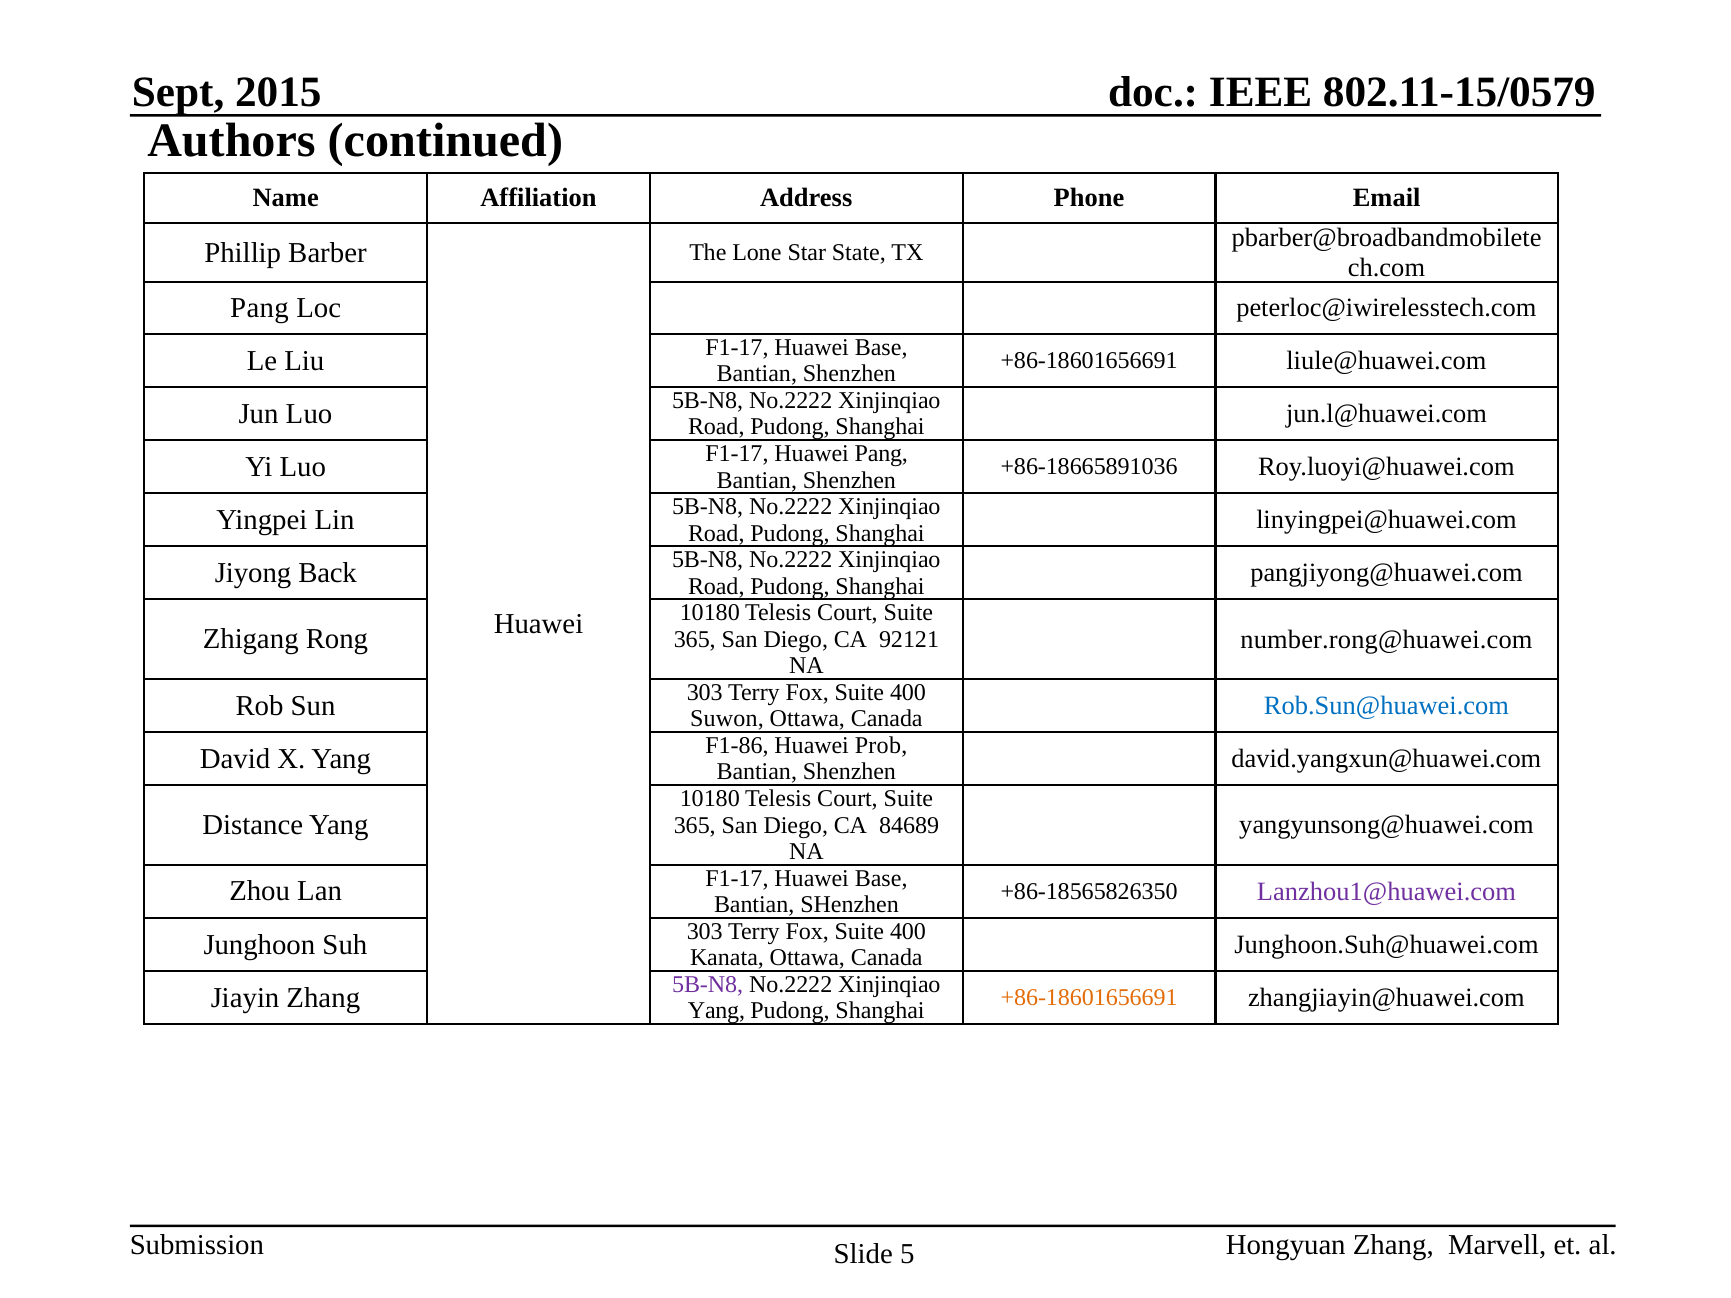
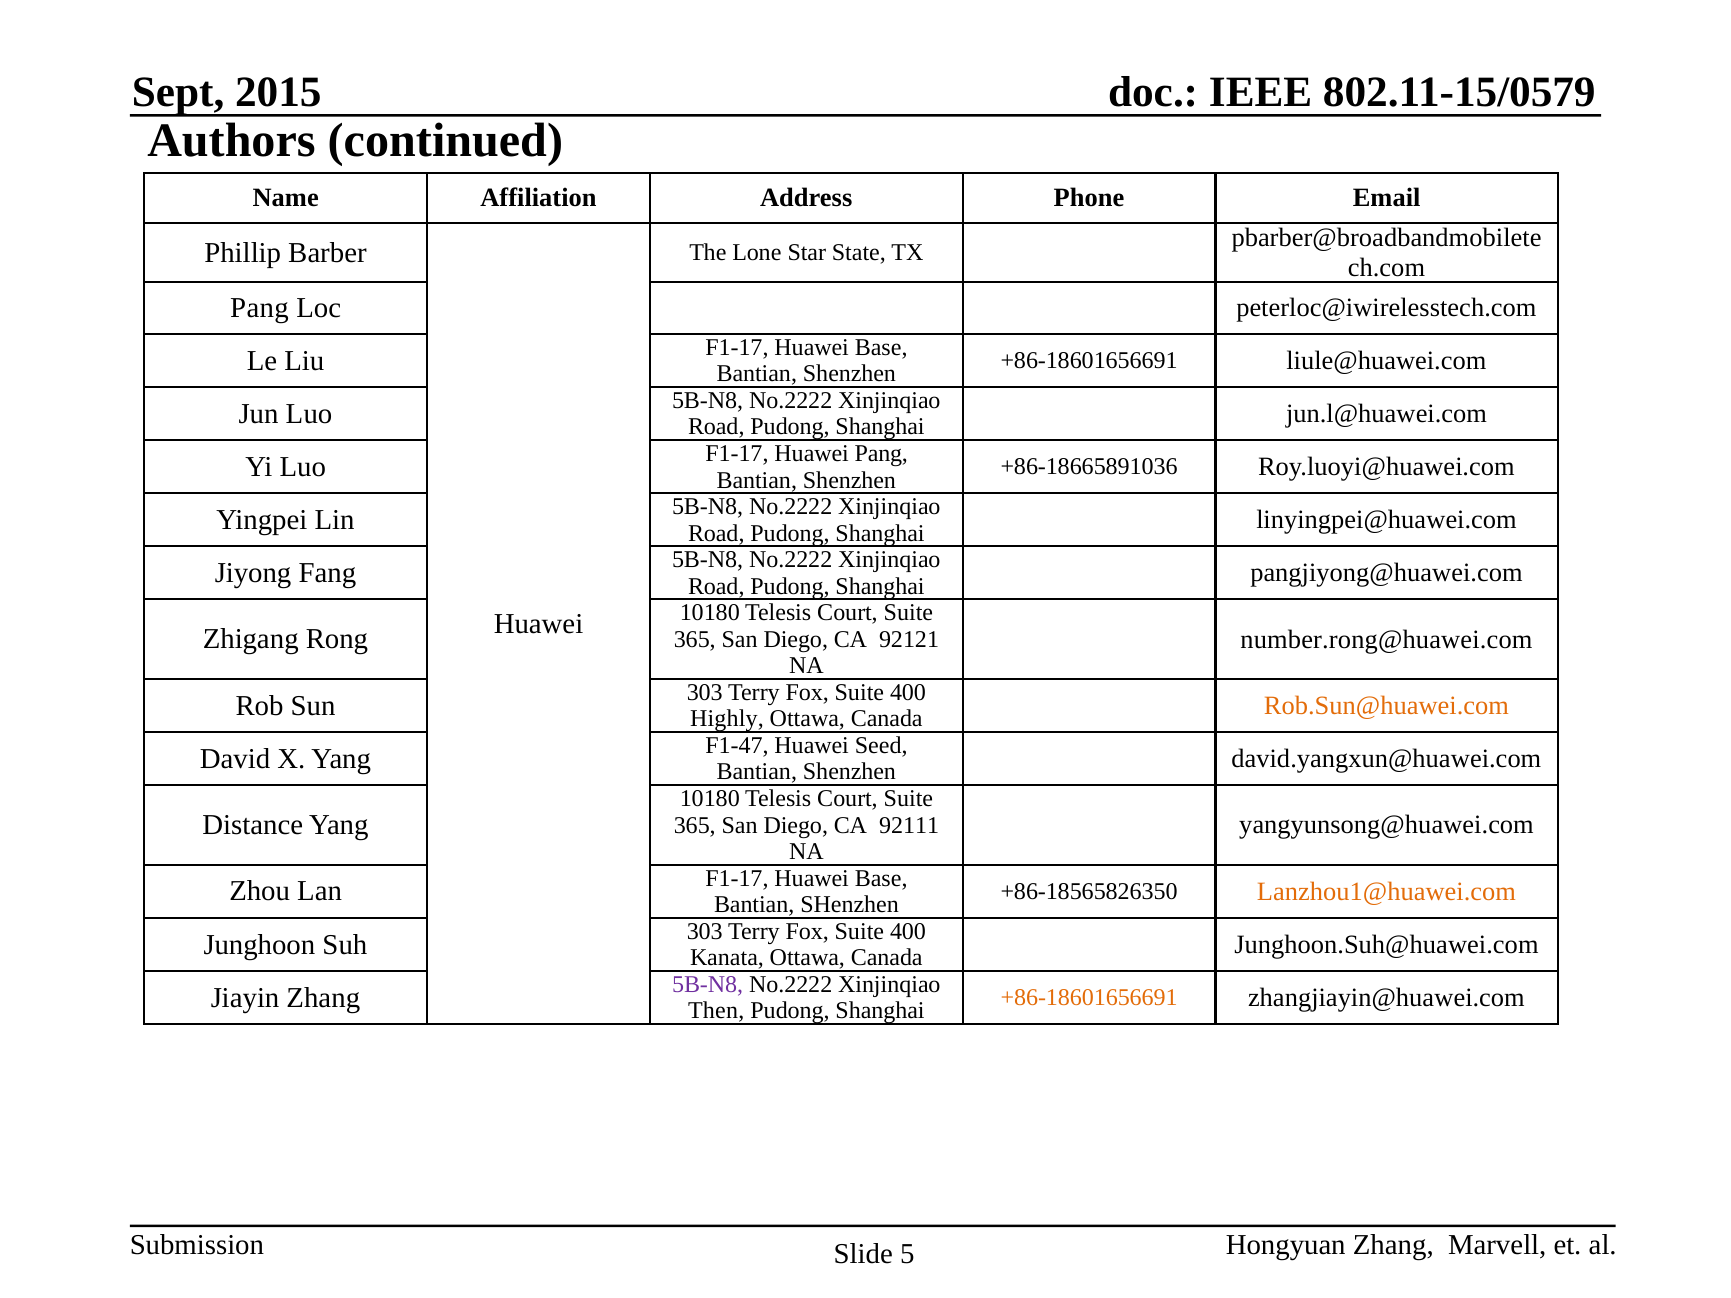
Back: Back -> Fang
Suwon: Suwon -> Highly
Rob.Sun@huawei.com colour: blue -> orange
F1-86: F1-86 -> F1-47
Prob: Prob -> Seed
84689: 84689 -> 92111
Lanzhou1@huawei.com colour: purple -> orange
Yang at (716, 1011): Yang -> Then
